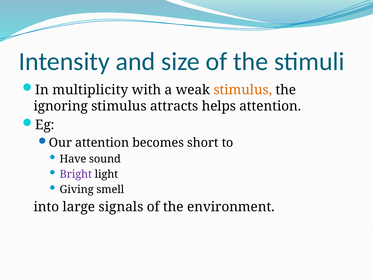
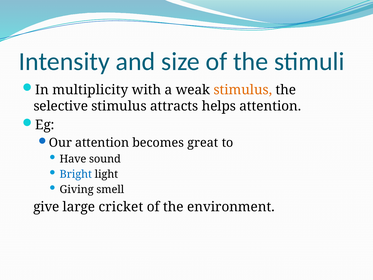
ignoring: ignoring -> selective
short: short -> great
Bright colour: purple -> blue
into: into -> give
signals: signals -> cricket
